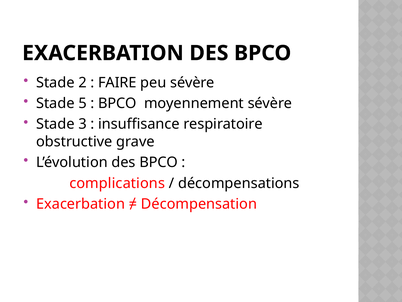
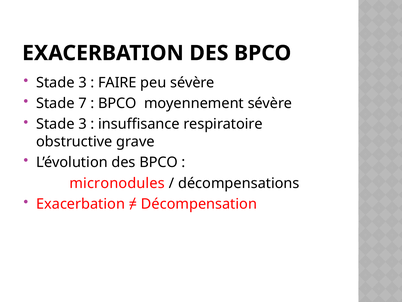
2 at (83, 82): 2 -> 3
5: 5 -> 7
complications: complications -> micronodules
